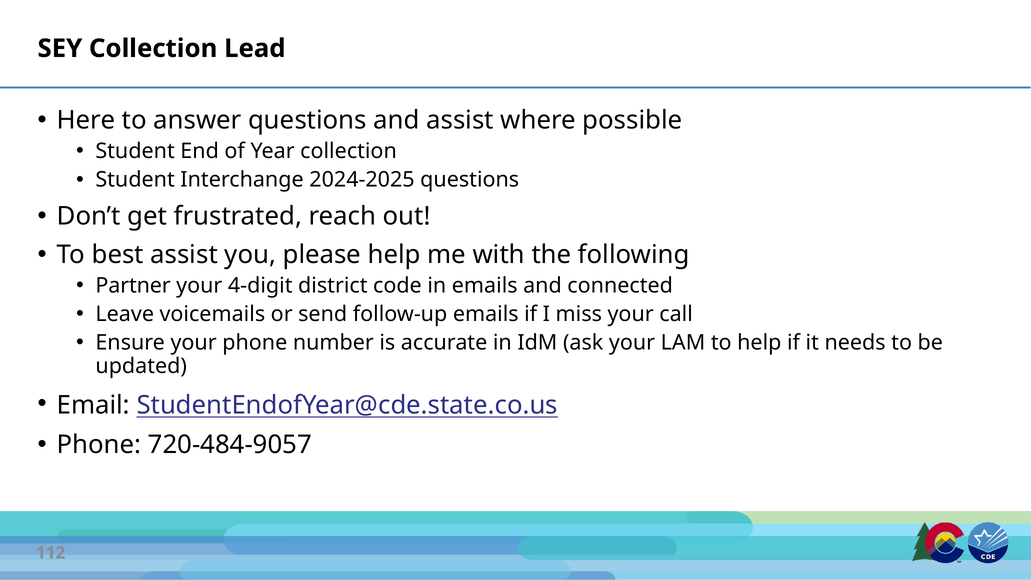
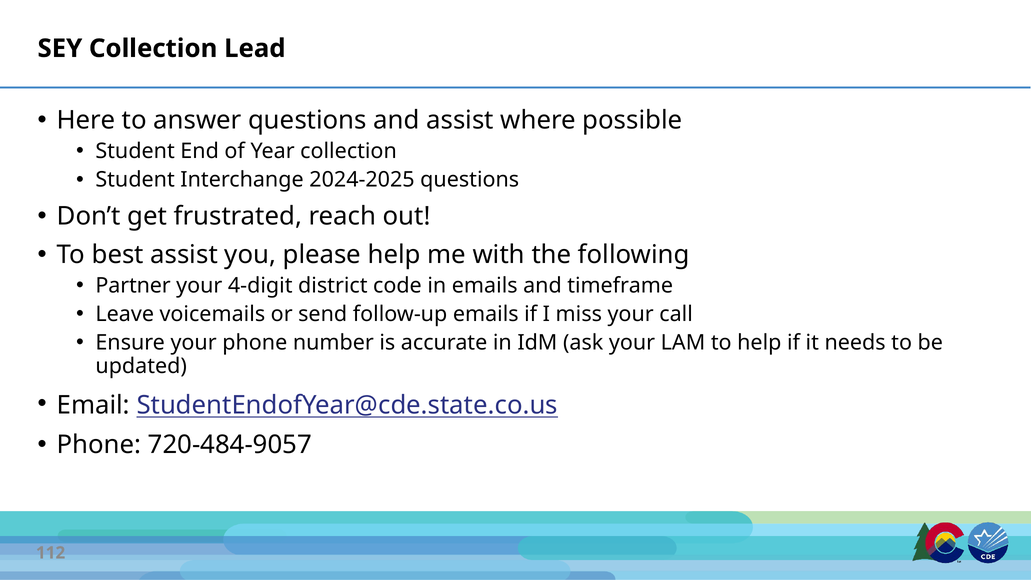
connected: connected -> timeframe
